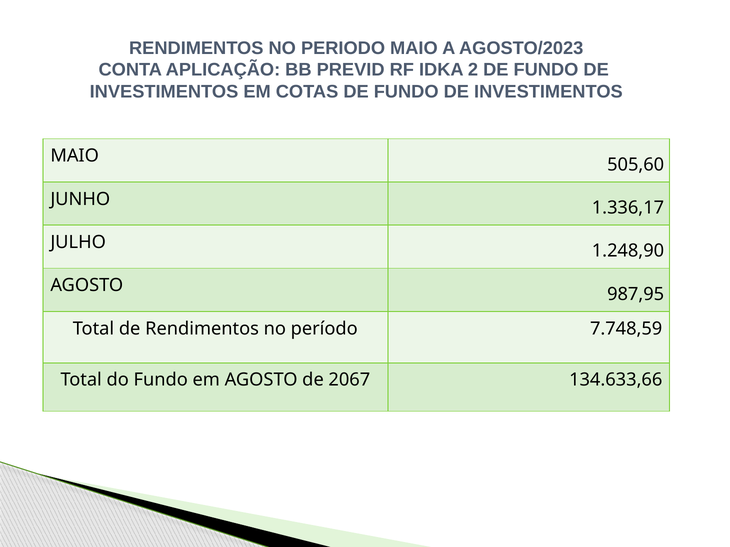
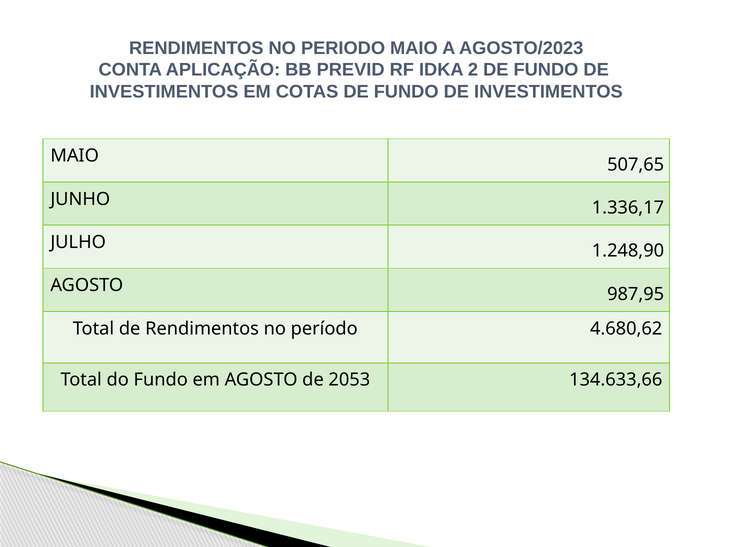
505,60: 505,60 -> 507,65
7.748,59: 7.748,59 -> 4.680,62
2067: 2067 -> 2053
